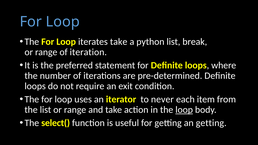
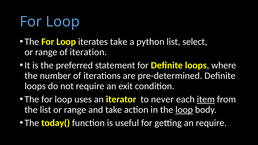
break: break -> select
item underline: none -> present
select(: select( -> today(
an getting: getting -> require
